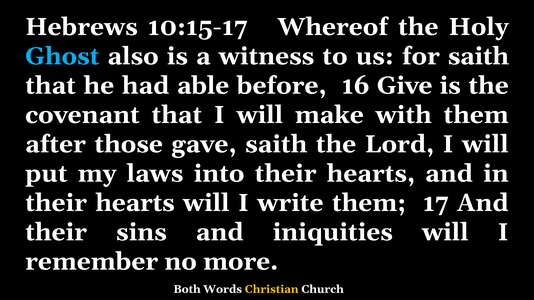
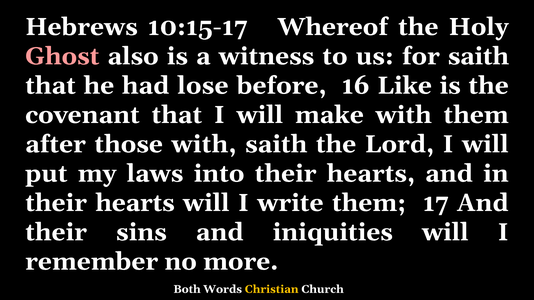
Ghost colour: light blue -> pink
able: able -> lose
Give: Give -> Like
those gave: gave -> with
